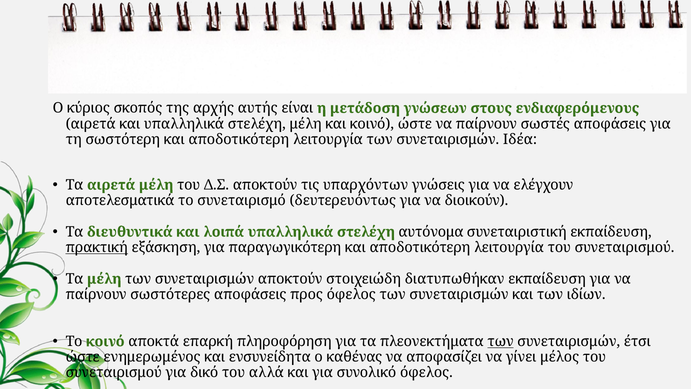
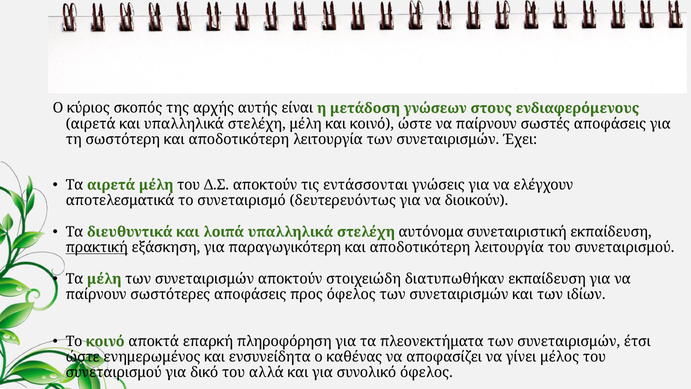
Ιδέα: Ιδέα -> Έχει
υπαρχόντων: υπαρχόντων -> εντάσσονται
των at (501, 341) underline: present -> none
